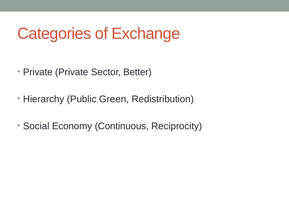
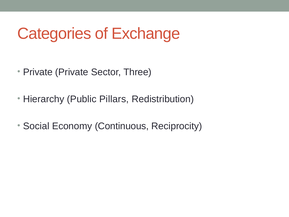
Better: Better -> Three
Green: Green -> Pillars
